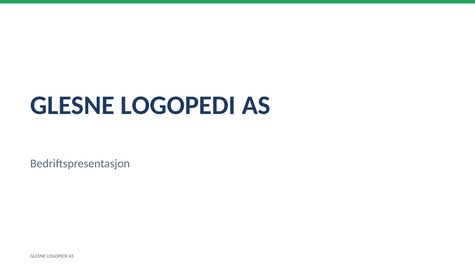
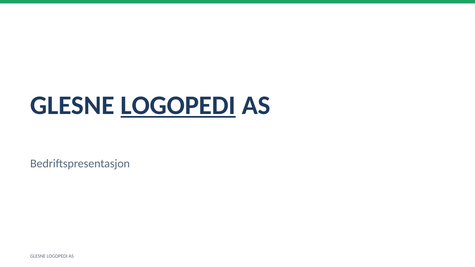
LOGOPEDI at (178, 105) underline: none -> present
